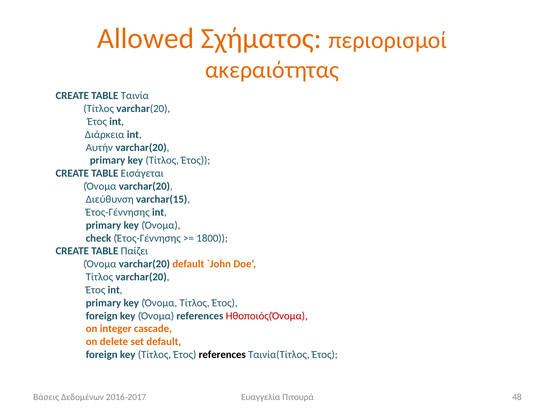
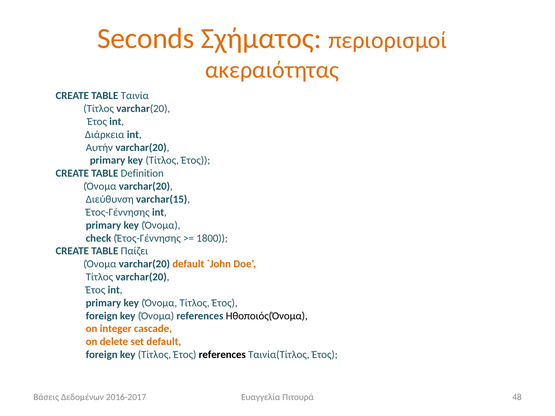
Allowed: Allowed -> Seconds
Εισάγεται: Εισάγεται -> Definition
Ηθοποιός(Όνομα colour: red -> black
